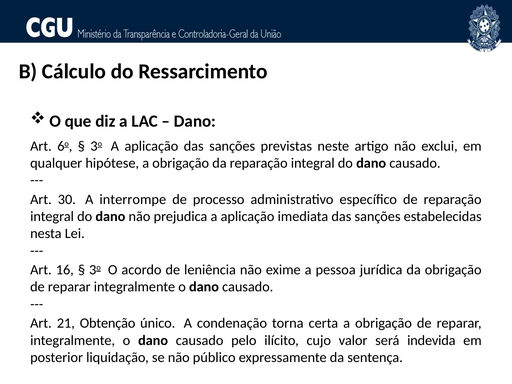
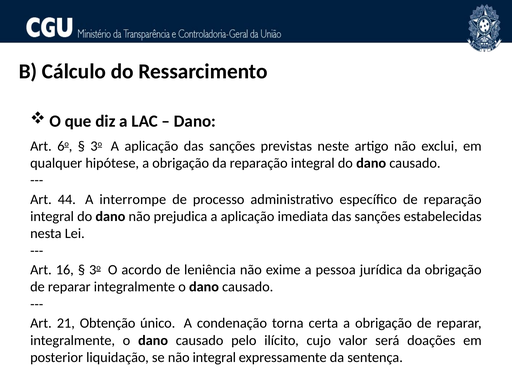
30: 30 -> 44
indevida: indevida -> doações
não público: público -> integral
